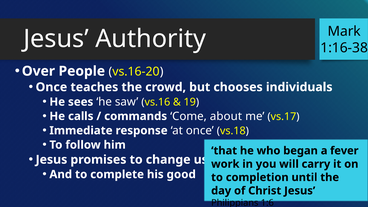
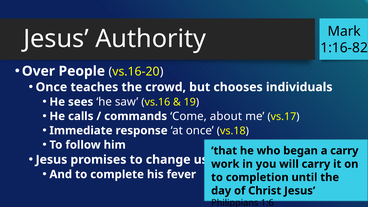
1:16-38: 1:16-38 -> 1:16-82
a fever: fever -> carry
good: good -> fever
